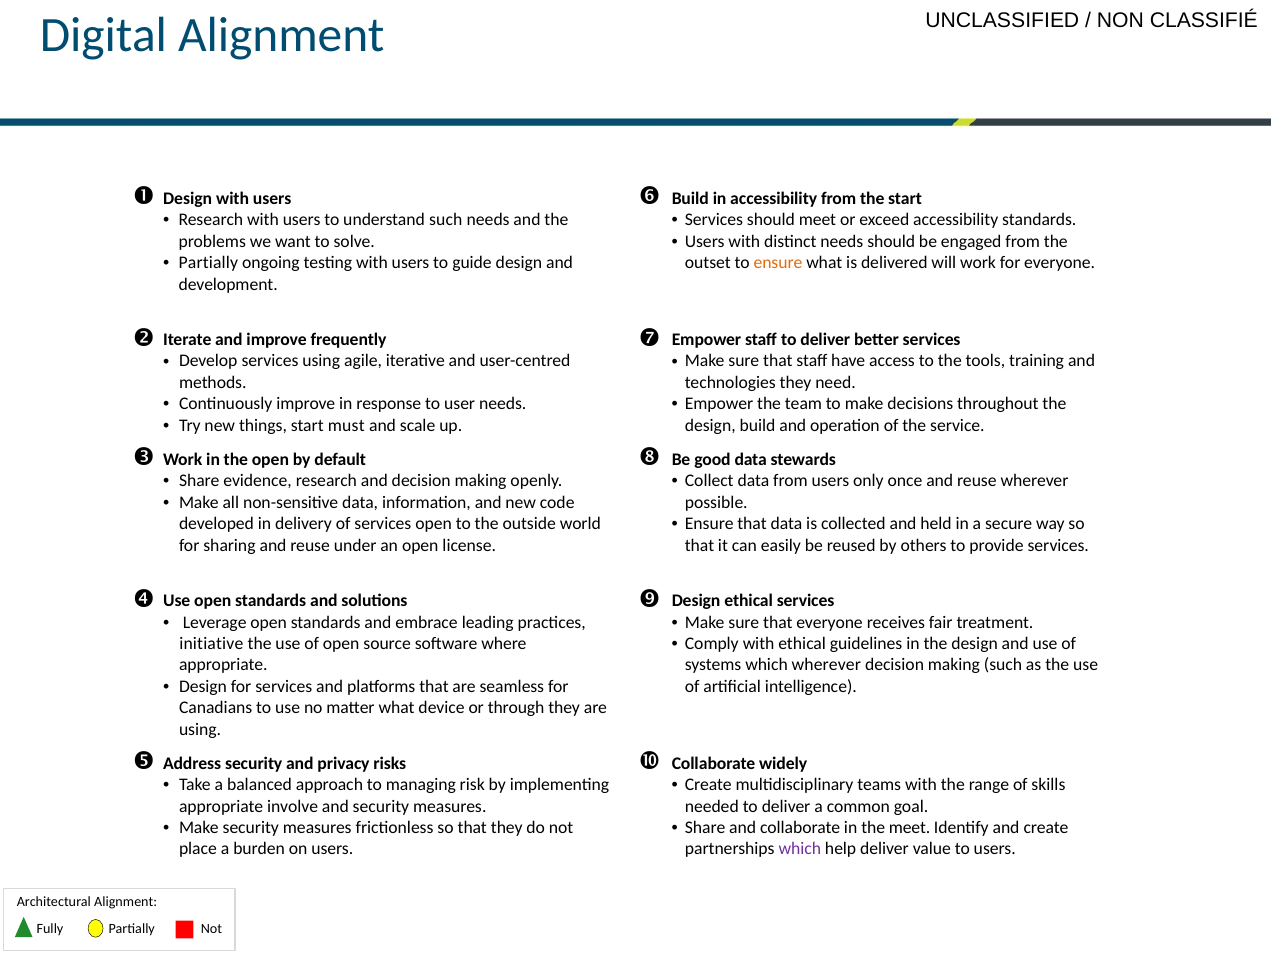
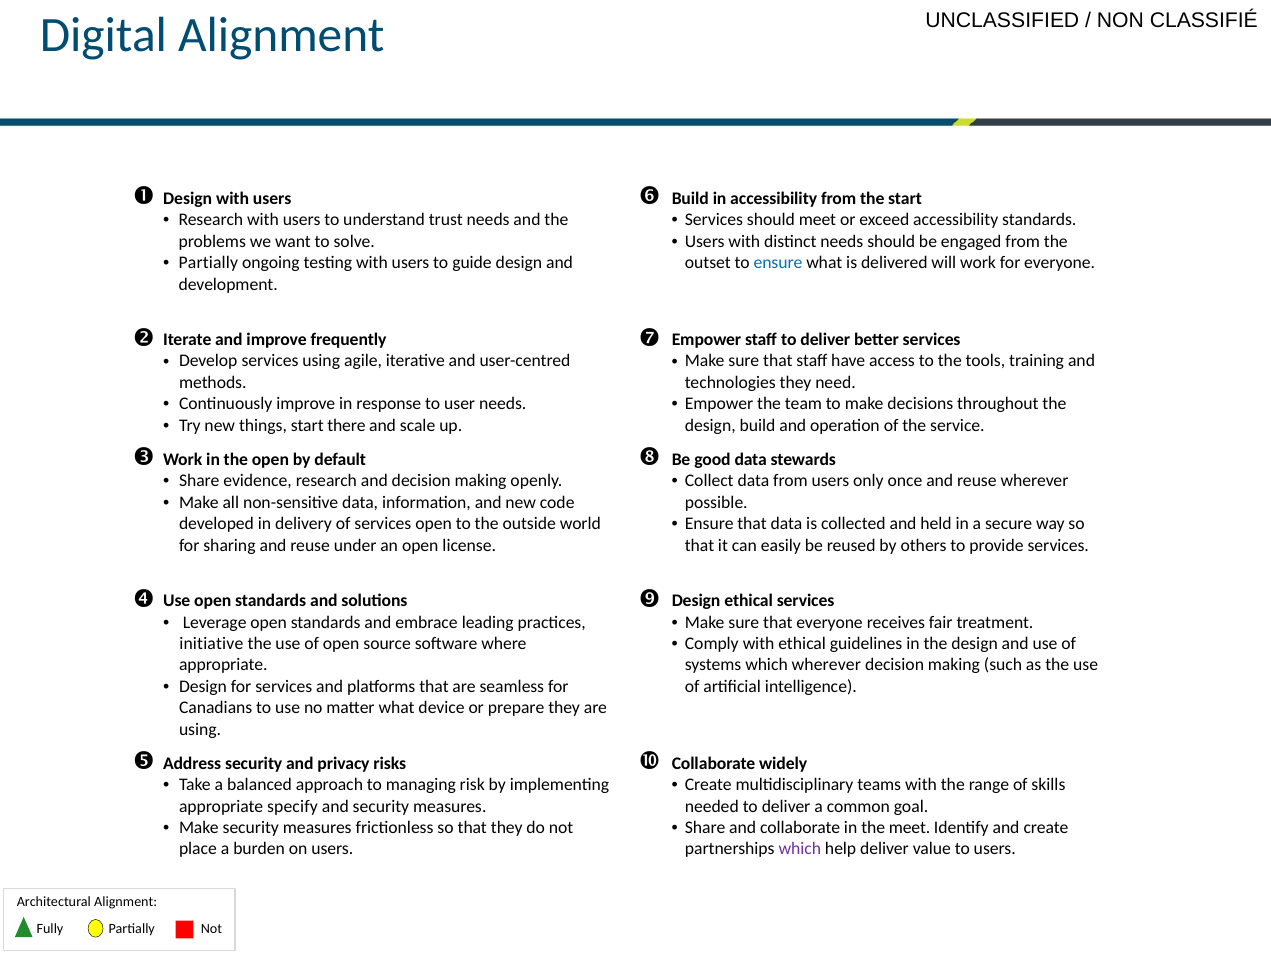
understand such: such -> trust
ensure at (778, 263) colour: orange -> blue
must: must -> there
through: through -> prepare
involve: involve -> specify
